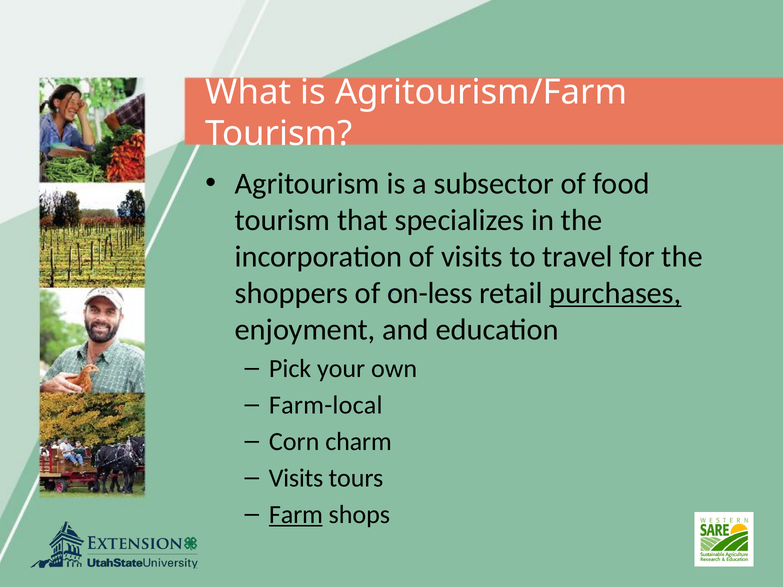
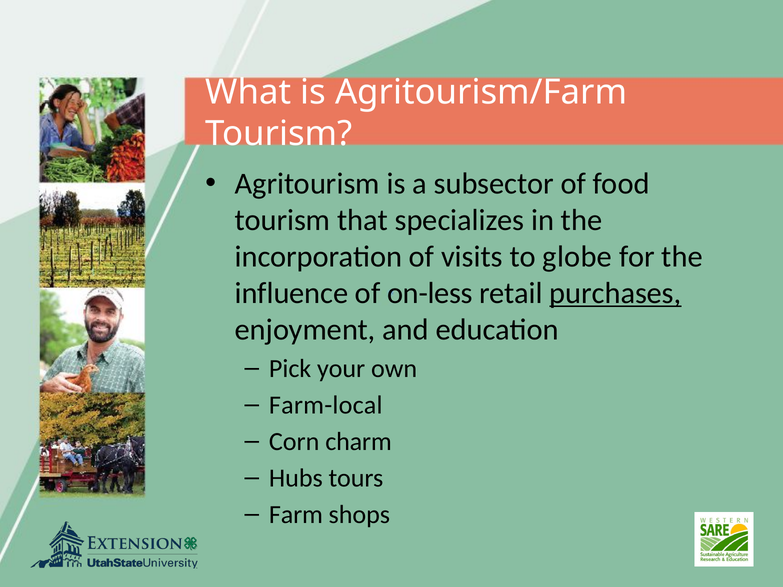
travel: travel -> globe
shoppers: shoppers -> influence
Visits at (296, 478): Visits -> Hubs
Farm underline: present -> none
